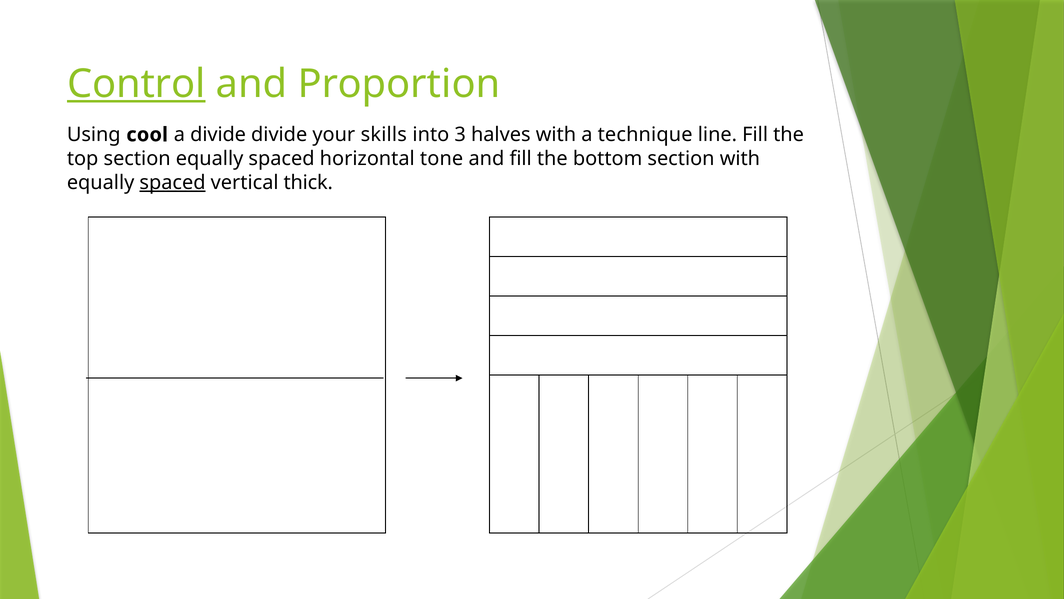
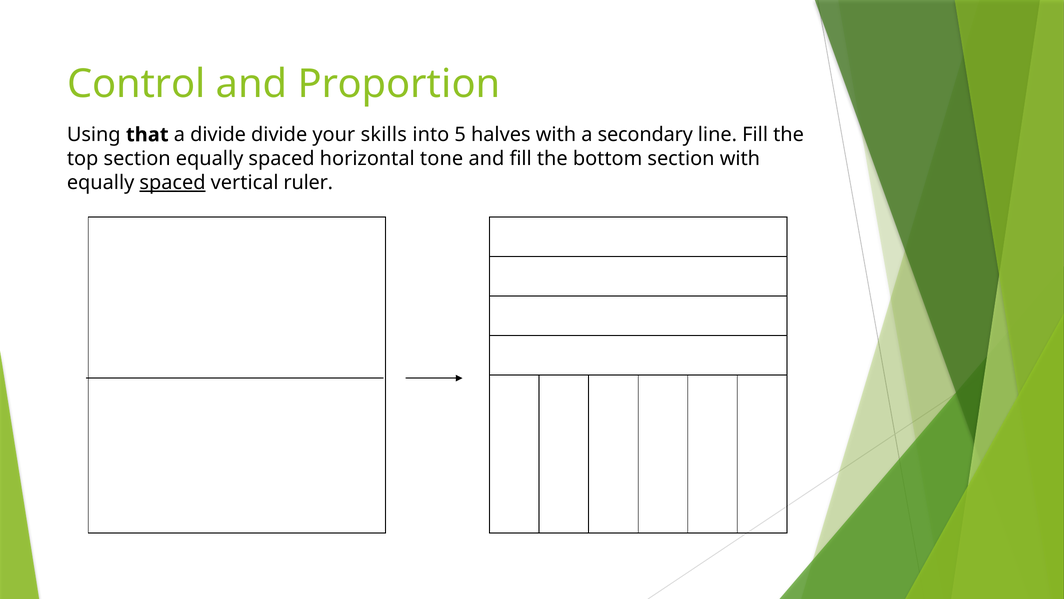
Control underline: present -> none
cool: cool -> that
3: 3 -> 5
technique: technique -> secondary
thick: thick -> ruler
